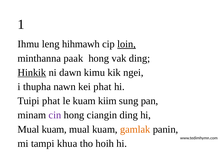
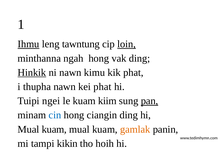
Ihmu underline: none -> present
hihmawh: hihmawh -> tawntung
paak: paak -> ngah
ni dawn: dawn -> nawn
kik ngei: ngei -> phat
Tuipi phat: phat -> ngei
pan underline: none -> present
cin colour: purple -> blue
khua: khua -> kikin
